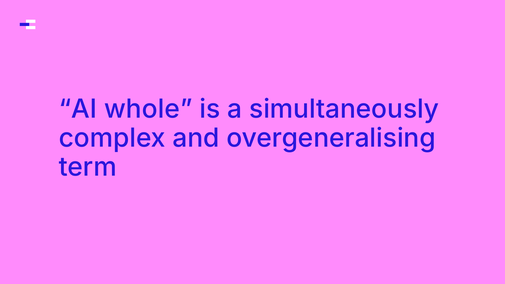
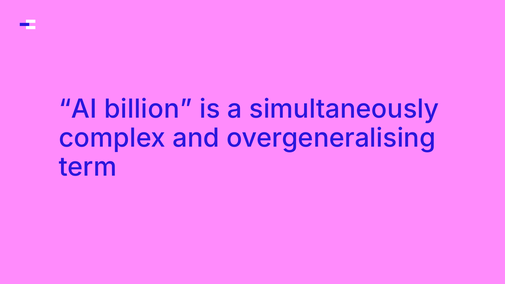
whole: whole -> billion
